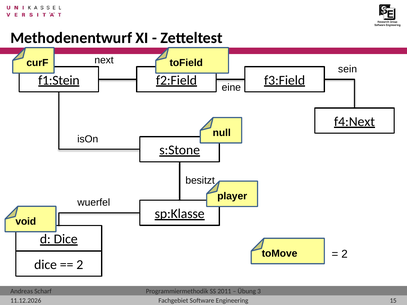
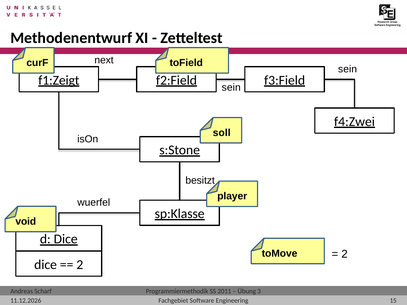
f1:Stein: f1:Stein -> f1:Zeigt
f2:Field eine: eine -> sein
f4:Next: f4:Next -> f4:Zwei
null: null -> soll
